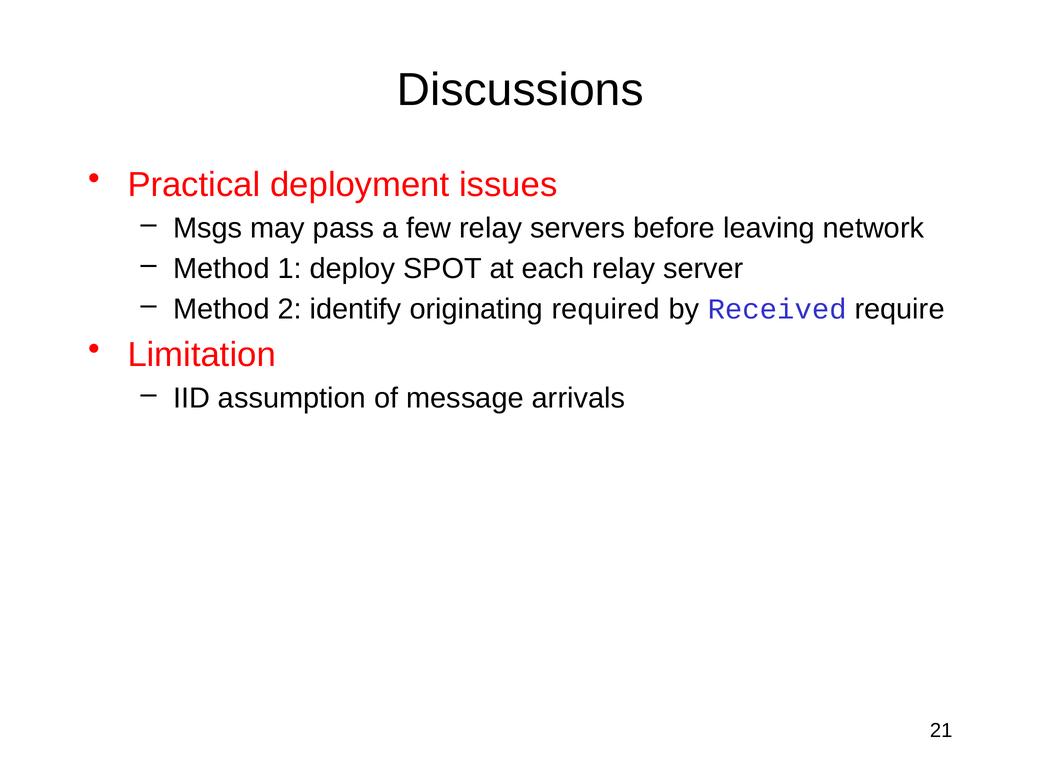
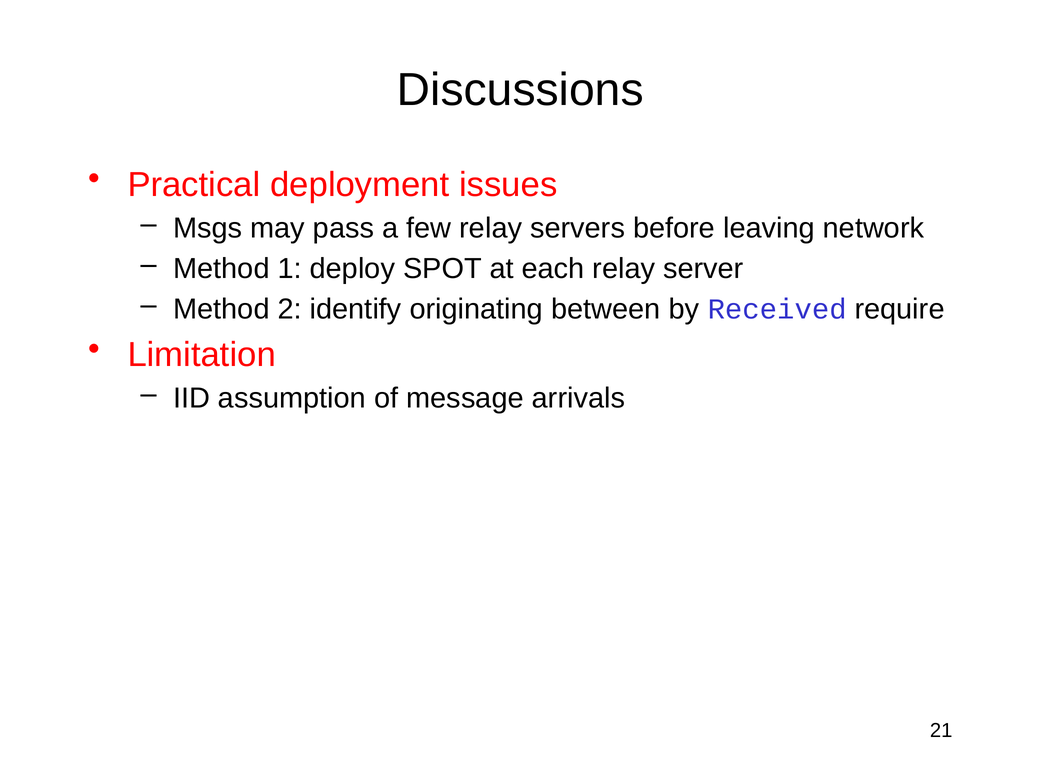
required: required -> between
